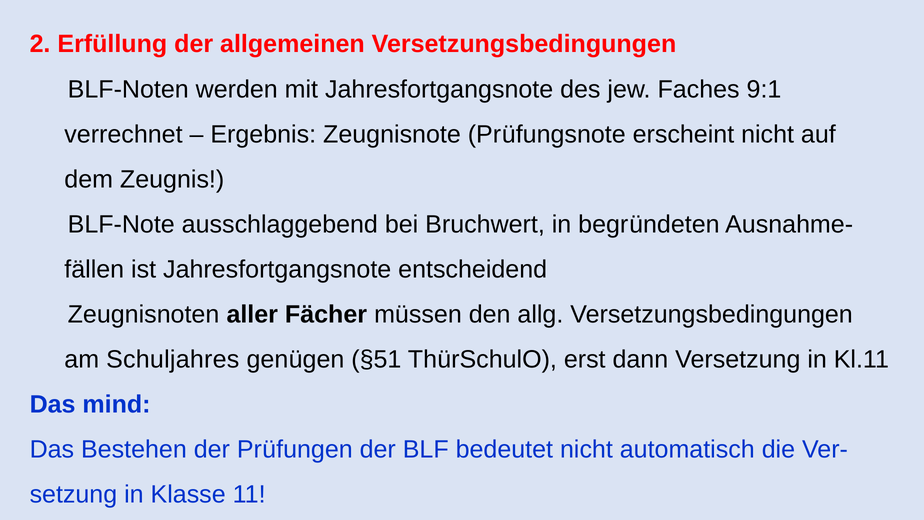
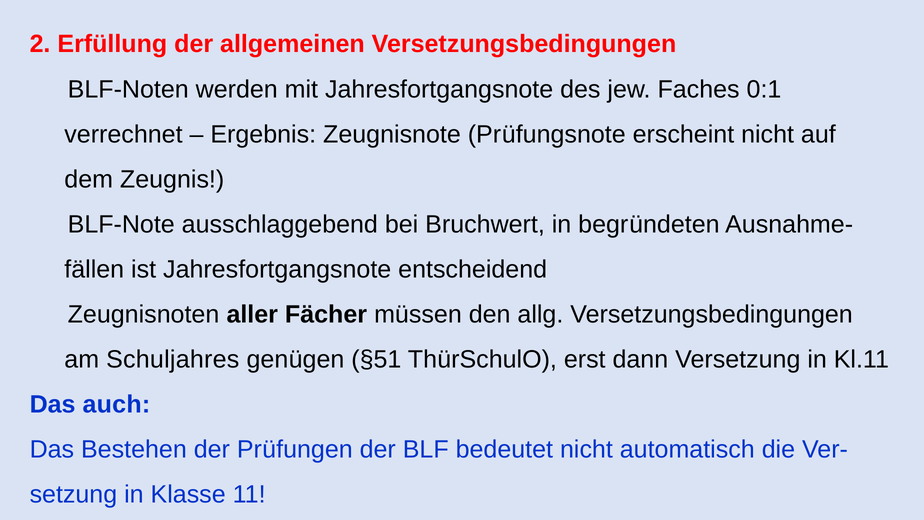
9:1: 9:1 -> 0:1
mind: mind -> auch
